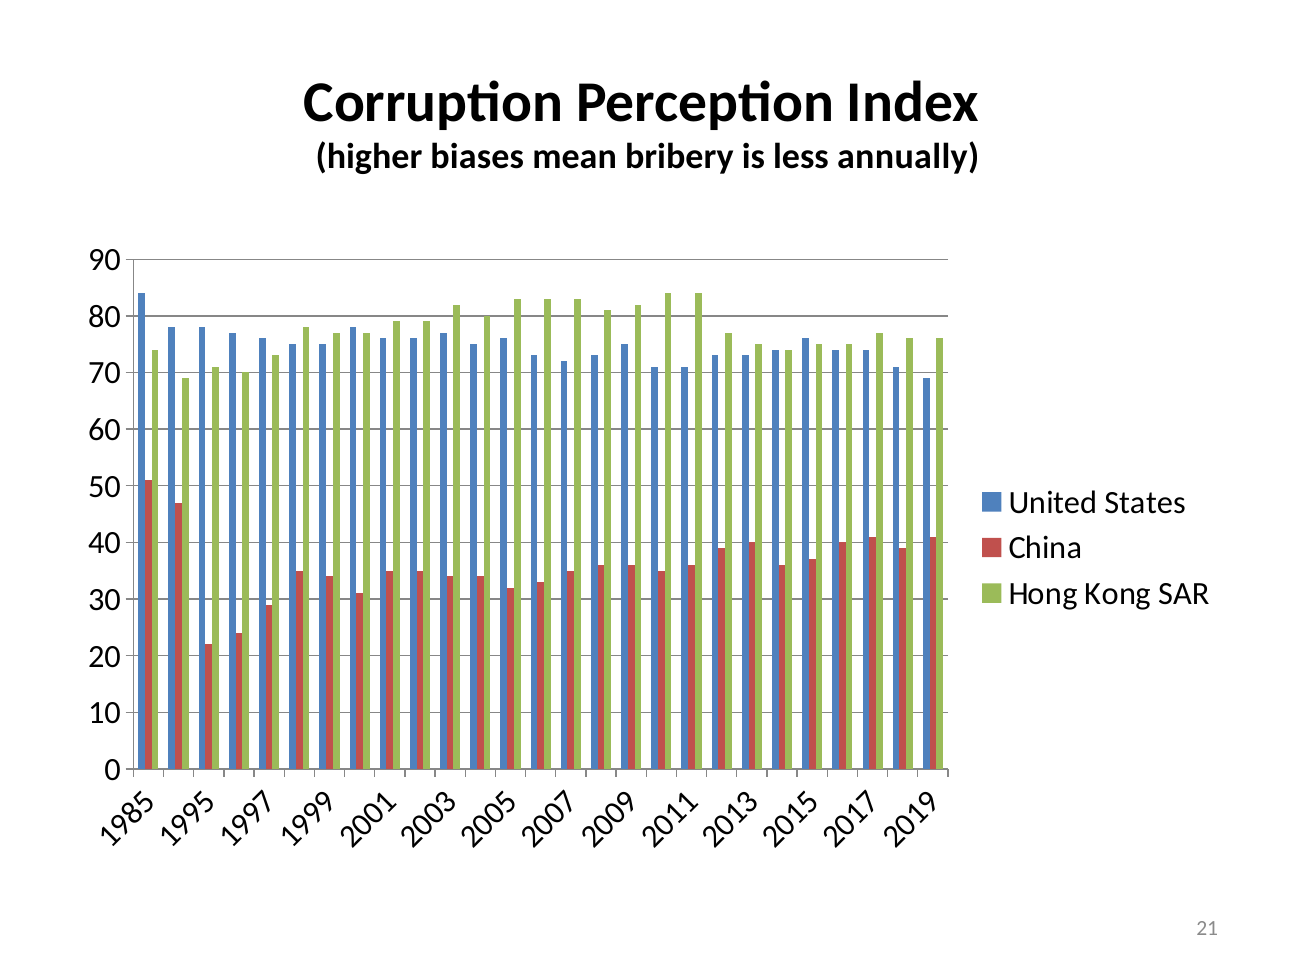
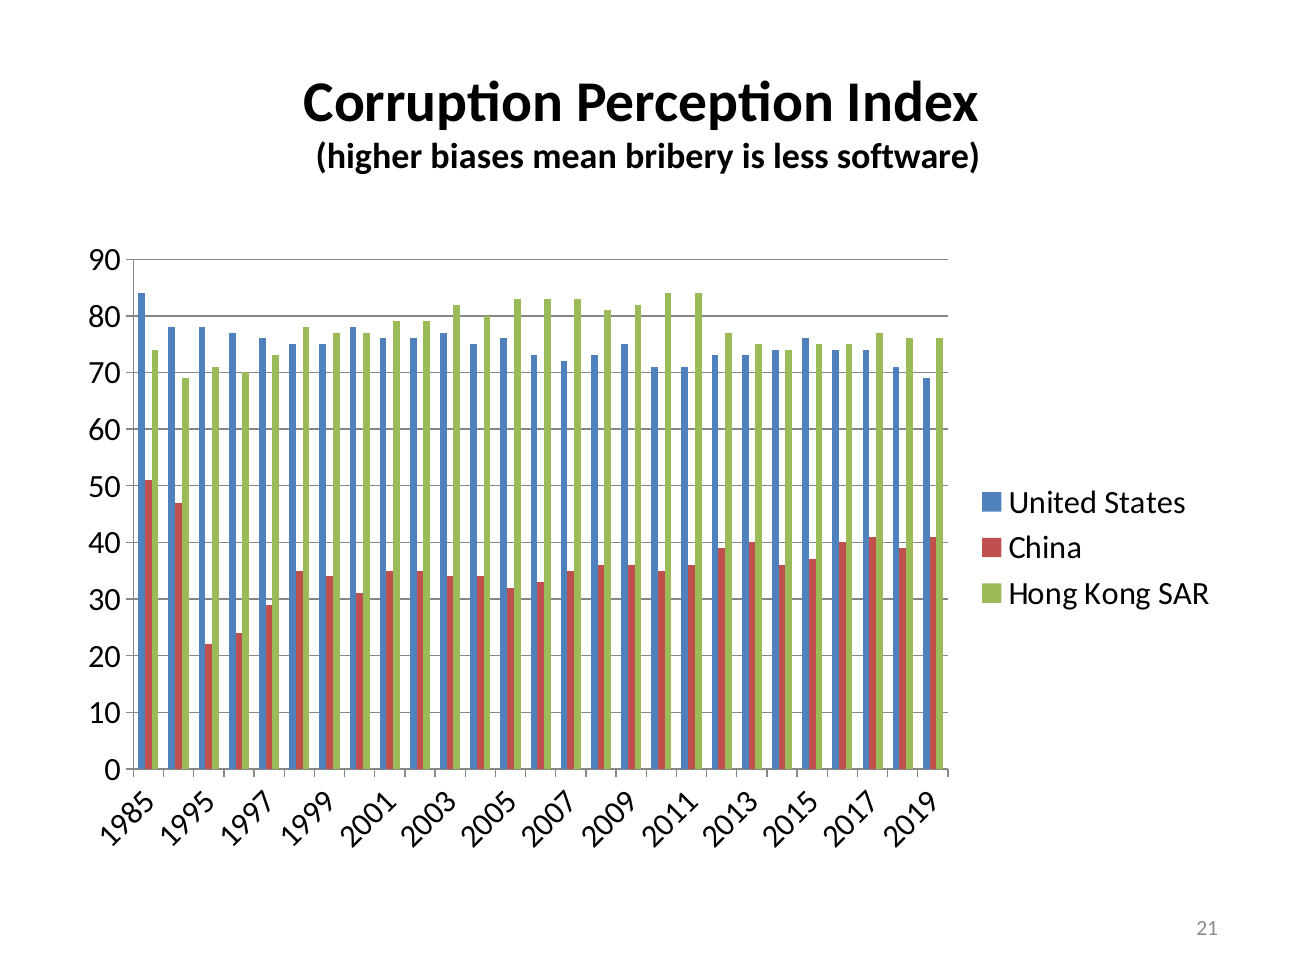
annually: annually -> software
